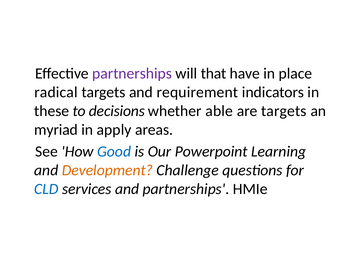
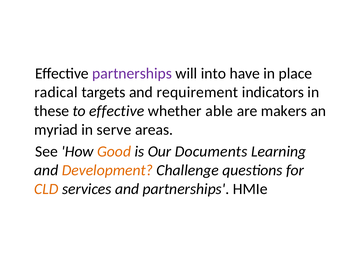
that: that -> into
to decisions: decisions -> effective
are targets: targets -> makers
apply: apply -> serve
Good colour: blue -> orange
Powerpoint: Powerpoint -> Documents
CLD colour: blue -> orange
